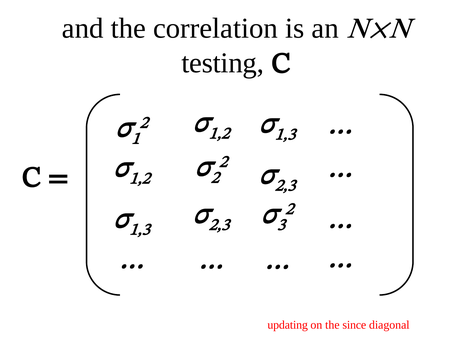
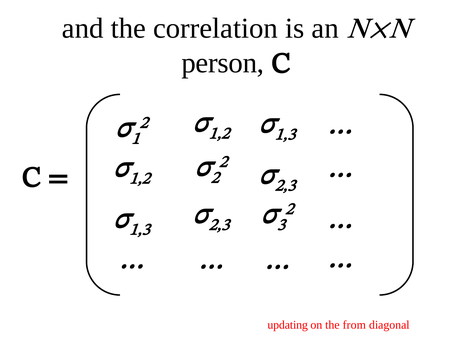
testing: testing -> person
since: since -> from
